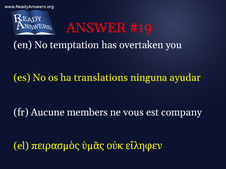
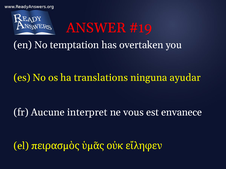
members: members -> interpret
company: company -> envanece
